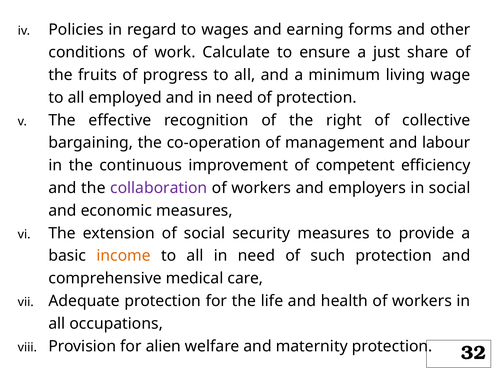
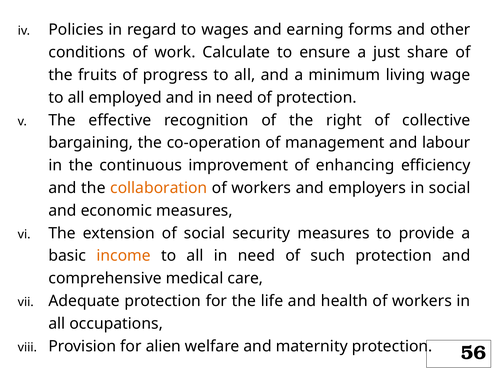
competent: competent -> enhancing
collaboration colour: purple -> orange
32: 32 -> 56
